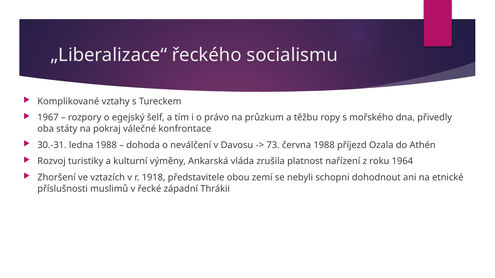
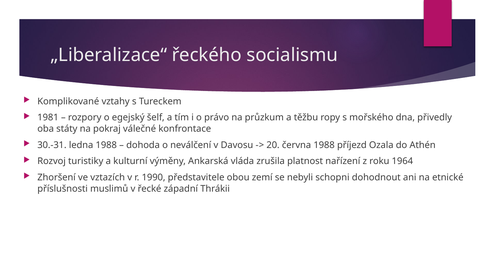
1967: 1967 -> 1981
73: 73 -> 20
1918: 1918 -> 1990
